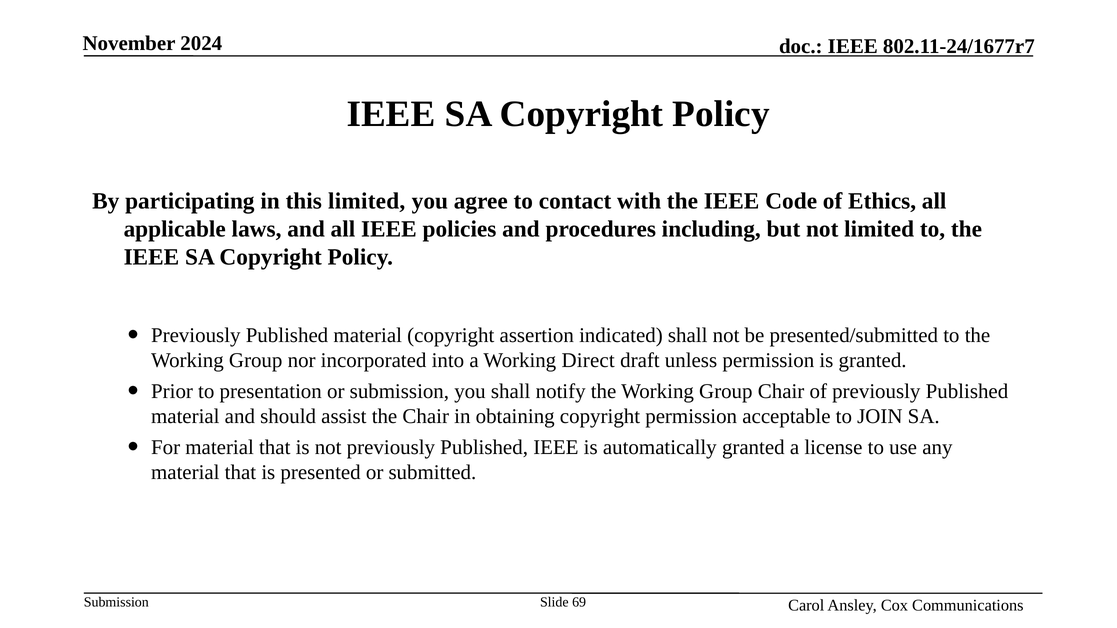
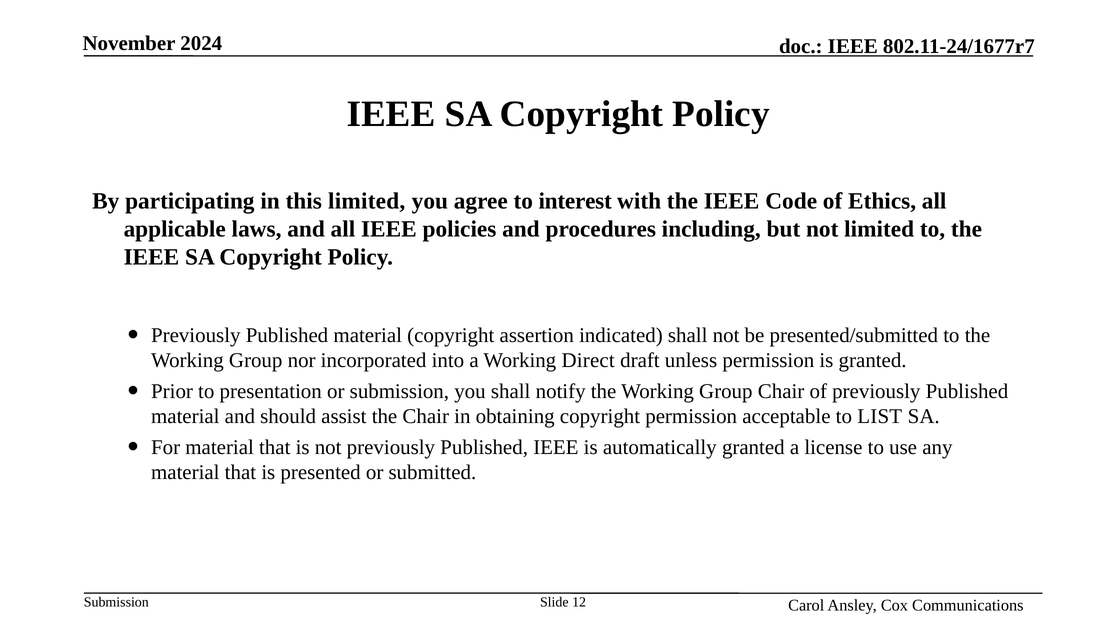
contact: contact -> interest
JOIN: JOIN -> LIST
69: 69 -> 12
